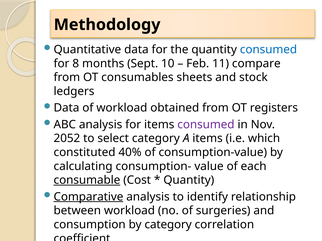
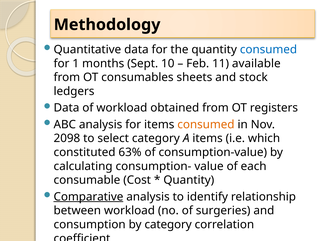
8: 8 -> 1
compare: compare -> available
consumed at (206, 125) colour: purple -> orange
2052: 2052 -> 2098
40%: 40% -> 63%
consumable underline: present -> none
